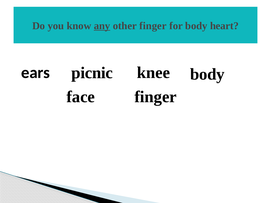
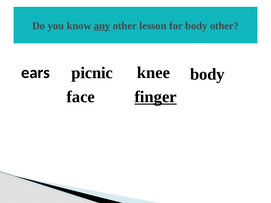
other finger: finger -> lesson
body heart: heart -> other
finger at (156, 97) underline: none -> present
